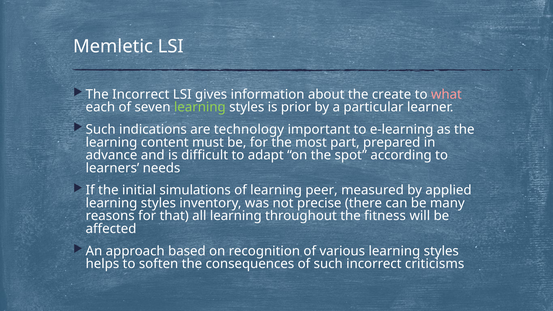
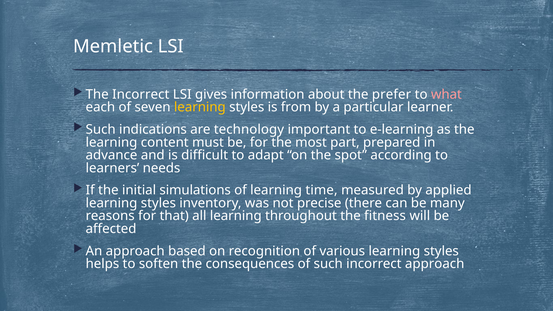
create: create -> prefer
learning at (200, 107) colour: light green -> yellow
prior: prior -> from
peer: peer -> time
incorrect criticisms: criticisms -> approach
